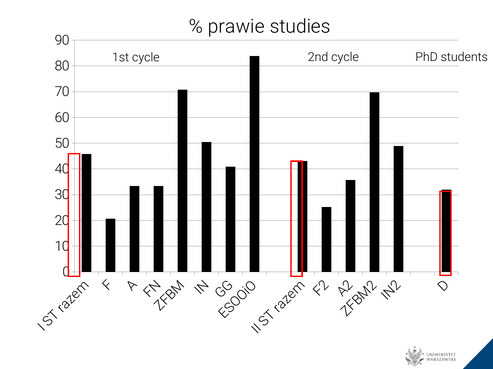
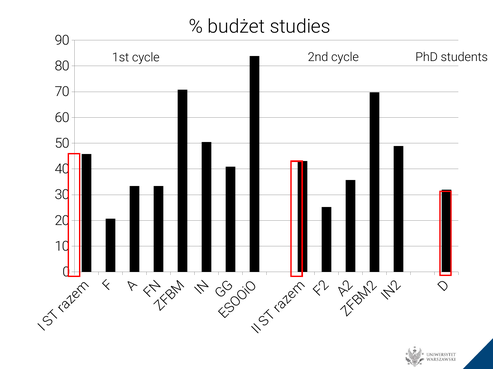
prawie: prawie -> budżet
